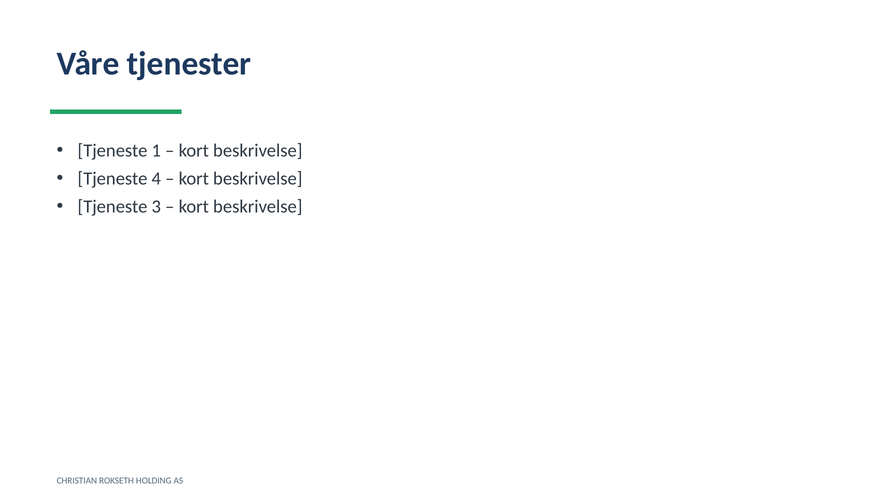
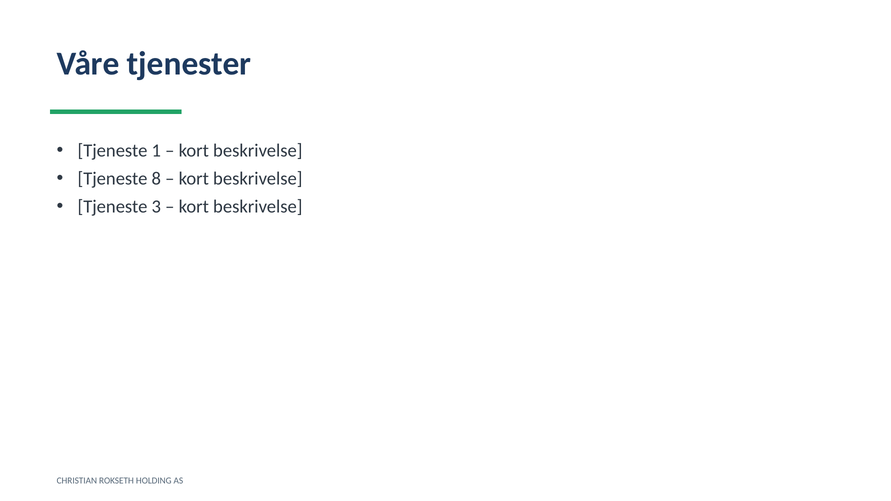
4: 4 -> 8
